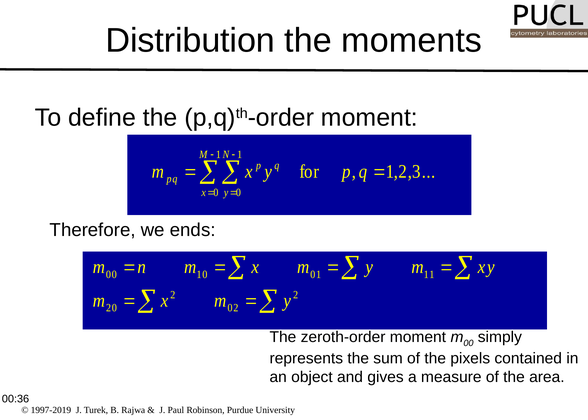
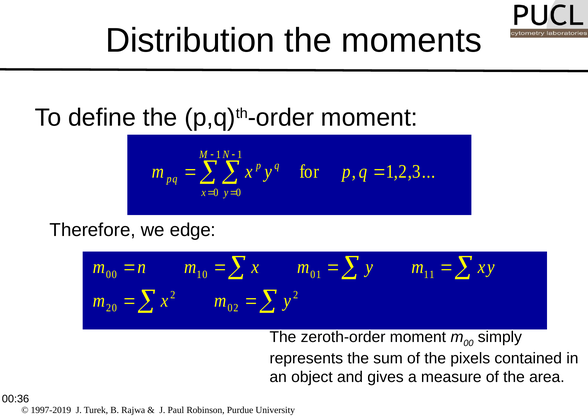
ends: ends -> edge
